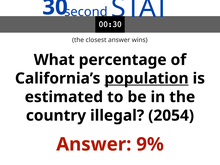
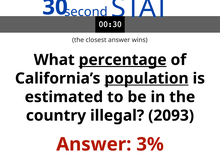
percentage underline: none -> present
2054: 2054 -> 2093
9%: 9% -> 3%
